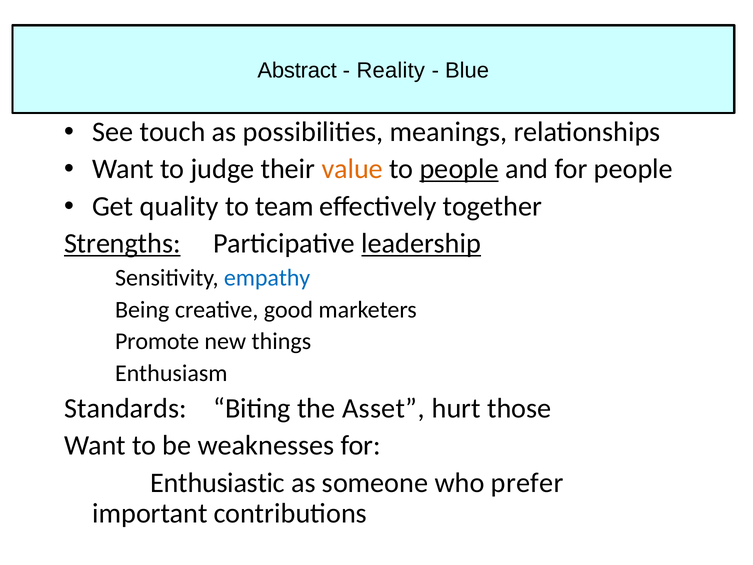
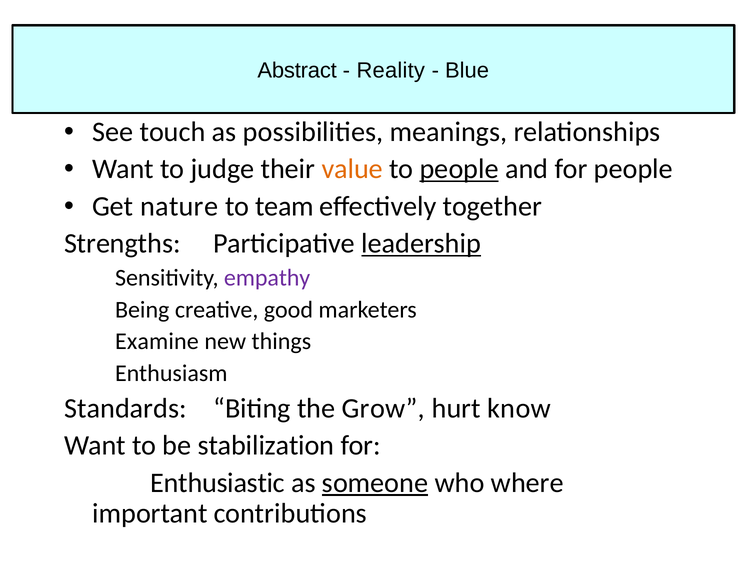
quality: quality -> nature
Strengths underline: present -> none
empathy colour: blue -> purple
Promote: Promote -> Examine
Asset: Asset -> Grow
those: those -> know
weaknesses: weaknesses -> stabilization
someone underline: none -> present
prefer: prefer -> where
